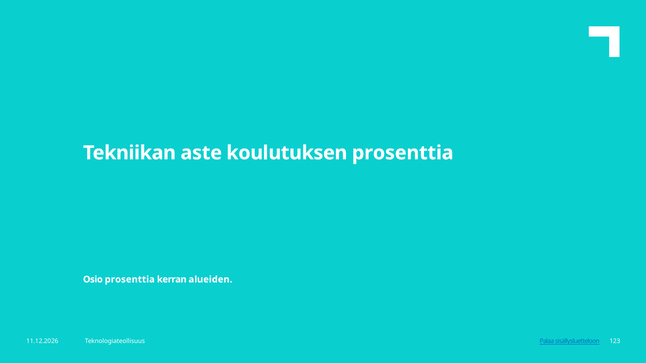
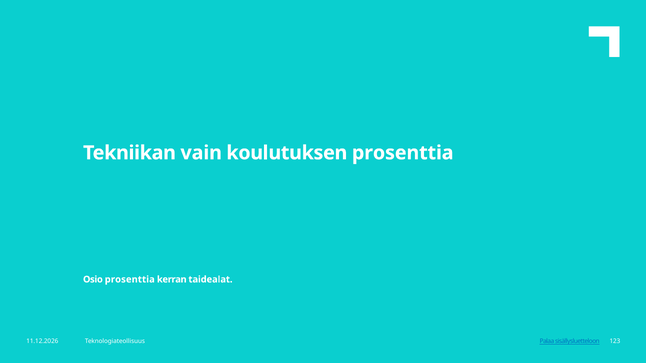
aste: aste -> vain
alueiden: alueiden -> taidealat
